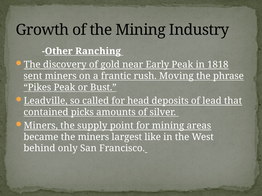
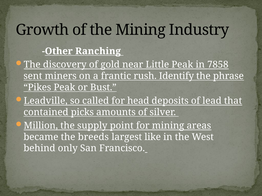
Early: Early -> Little
1818: 1818 -> 7858
Moving: Moving -> Identify
Miners at (41, 126): Miners -> Million
the miners: miners -> breeds
